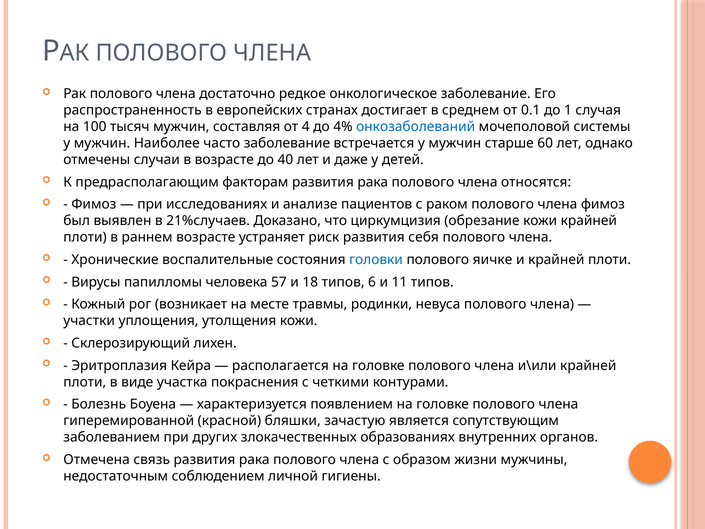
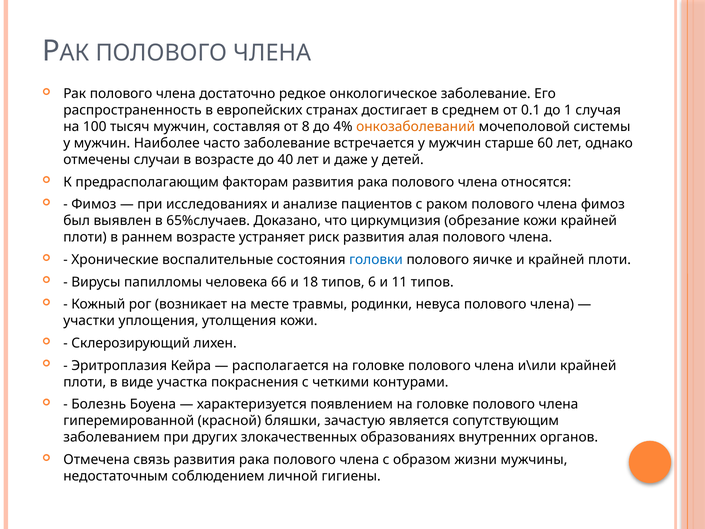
4: 4 -> 8
онкозаболеваний colour: blue -> orange
21%случаев: 21%случаев -> 65%случаев
себя: себя -> алая
57: 57 -> 66
